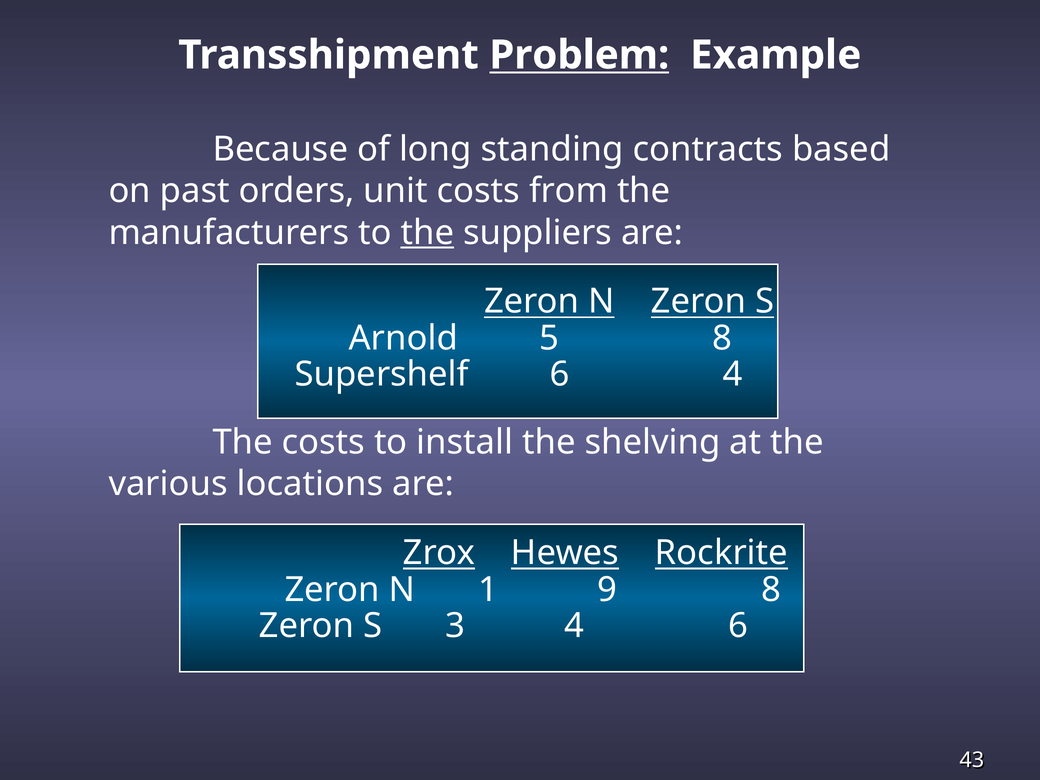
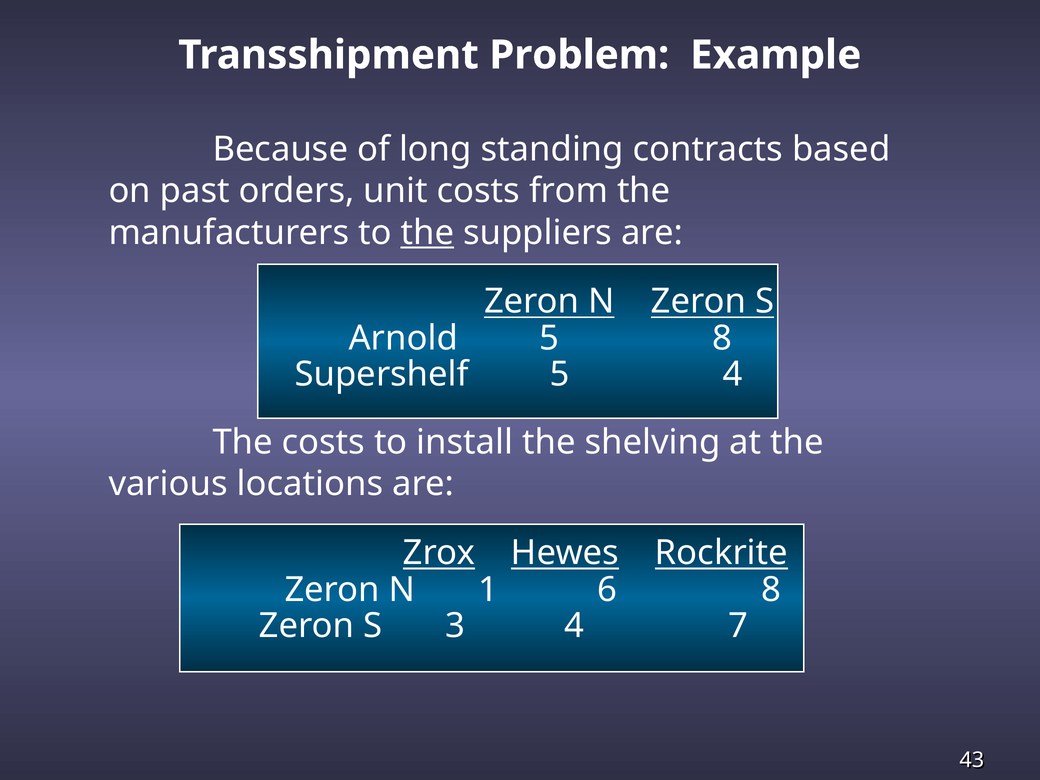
Problem underline: present -> none
Supershelf 6: 6 -> 5
9: 9 -> 6
4 6: 6 -> 7
